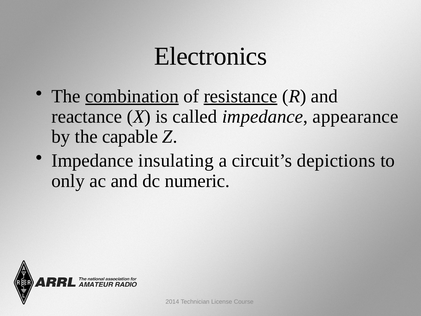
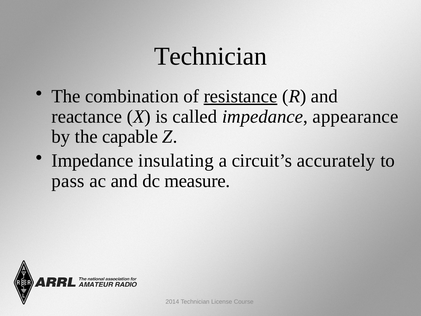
Electronics at (211, 56): Electronics -> Technician
combination underline: present -> none
depictions: depictions -> accurately
only: only -> pass
numeric: numeric -> measure
